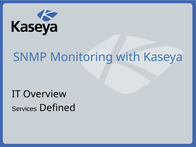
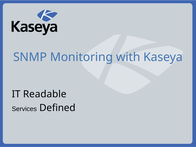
Overview: Overview -> Readable
